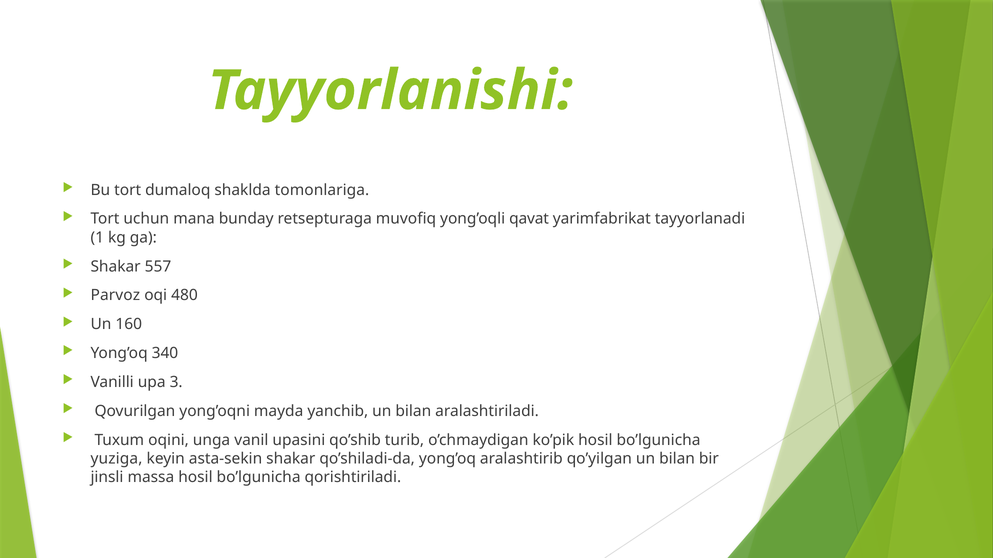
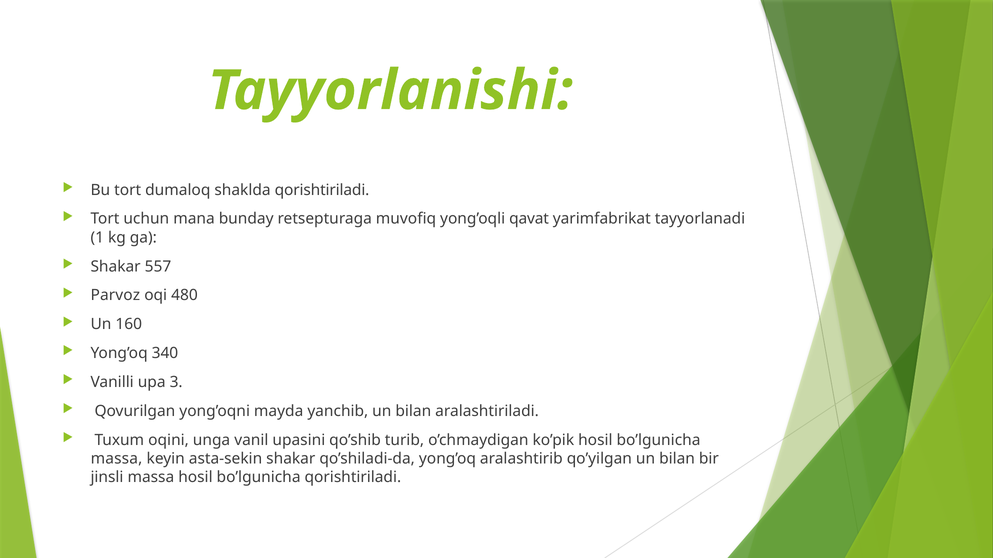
shaklda tomonlariga: tomonlariga -> qorishtiriladi
yuziga at (116, 459): yuziga -> massa
